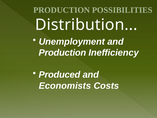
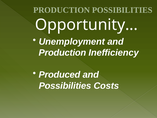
Distribution: Distribution -> Opportunity
Economists at (65, 86): Economists -> Possibilities
